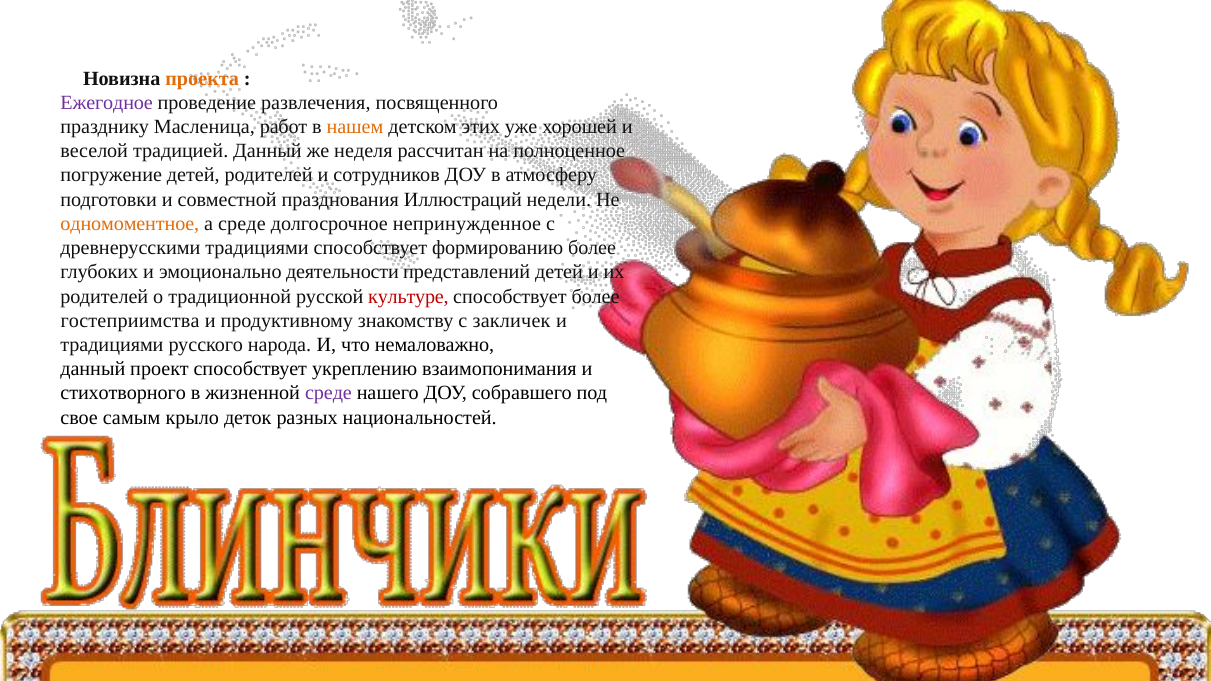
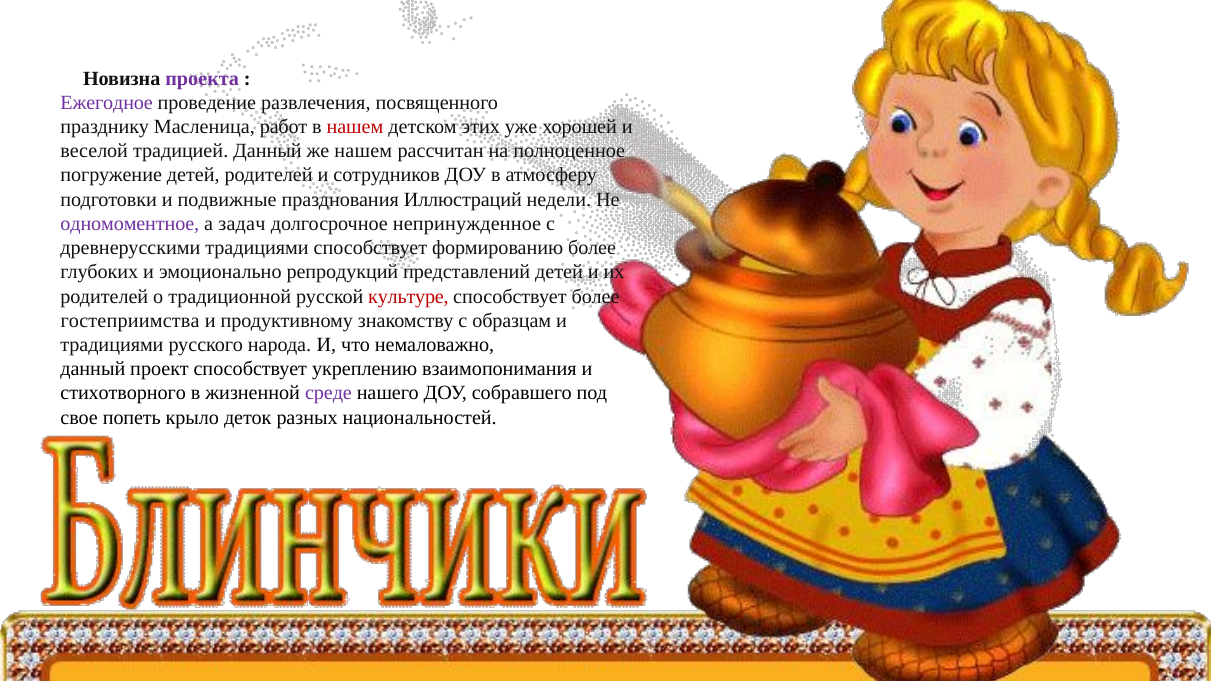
проекта colour: orange -> purple
нашем at (355, 127) colour: orange -> red
же неделя: неделя -> нашем
совместной: совместной -> подвижные
одномоментное colour: orange -> purple
а среде: среде -> задач
деятельности: деятельности -> репродукций
закличек: закличек -> образцам
самым: самым -> попеть
